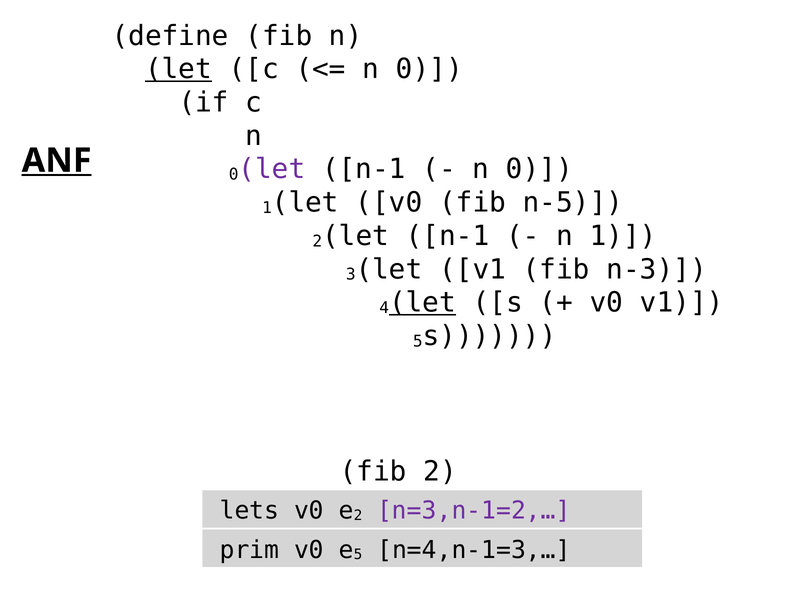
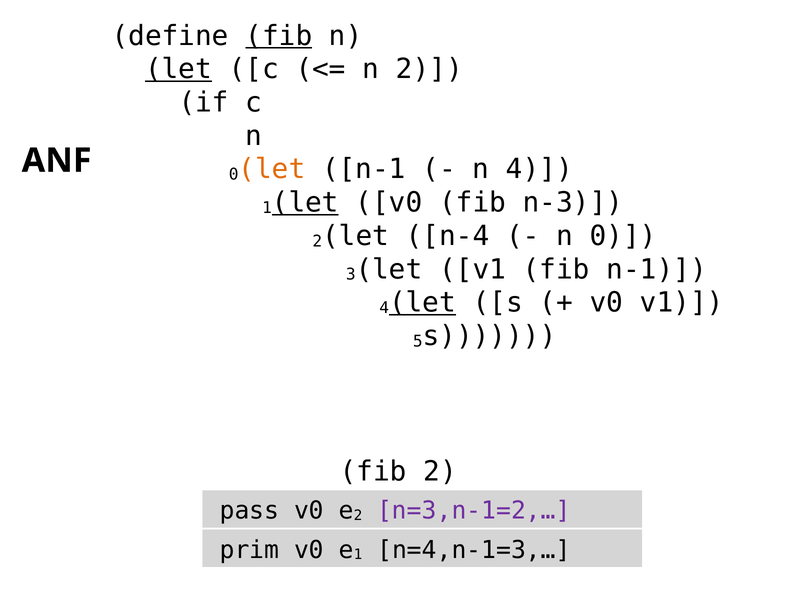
fib at (279, 36) underline: none -> present
0 at (429, 69): 0 -> 2
ANF underline: present -> none
let at (272, 169) colour: purple -> orange
0 at (539, 169): 0 -> 4
let at (305, 203) underline: none -> present
n-5: n-5 -> n-3
2 let n-1: n-1 -> n-4
1 at (623, 236): 1 -> 0
fib n-3: n-3 -> n-1
lets: lets -> pass
5 at (358, 555): 5 -> 1
